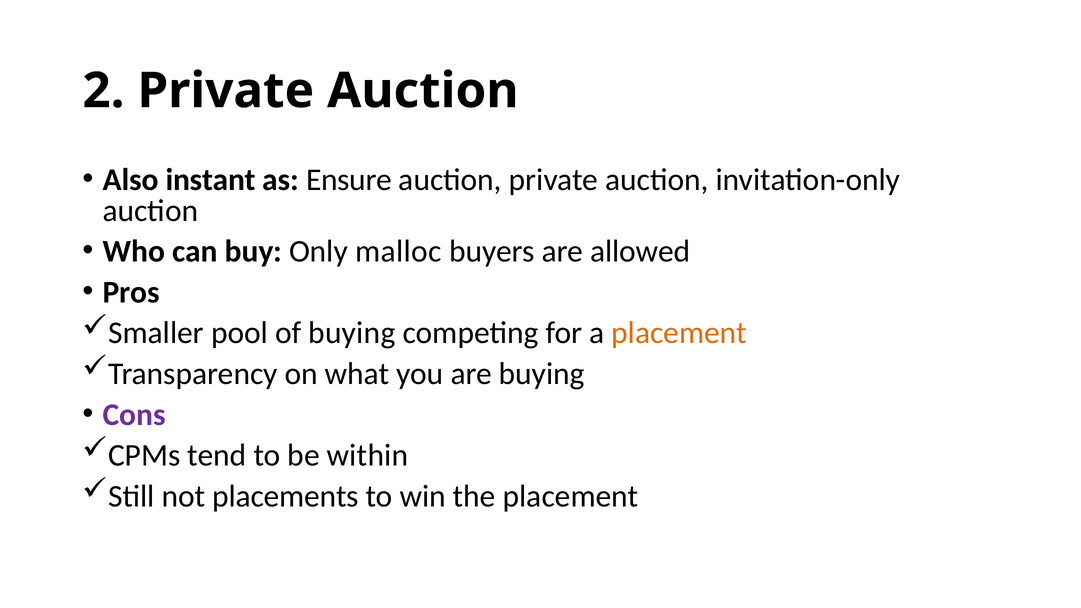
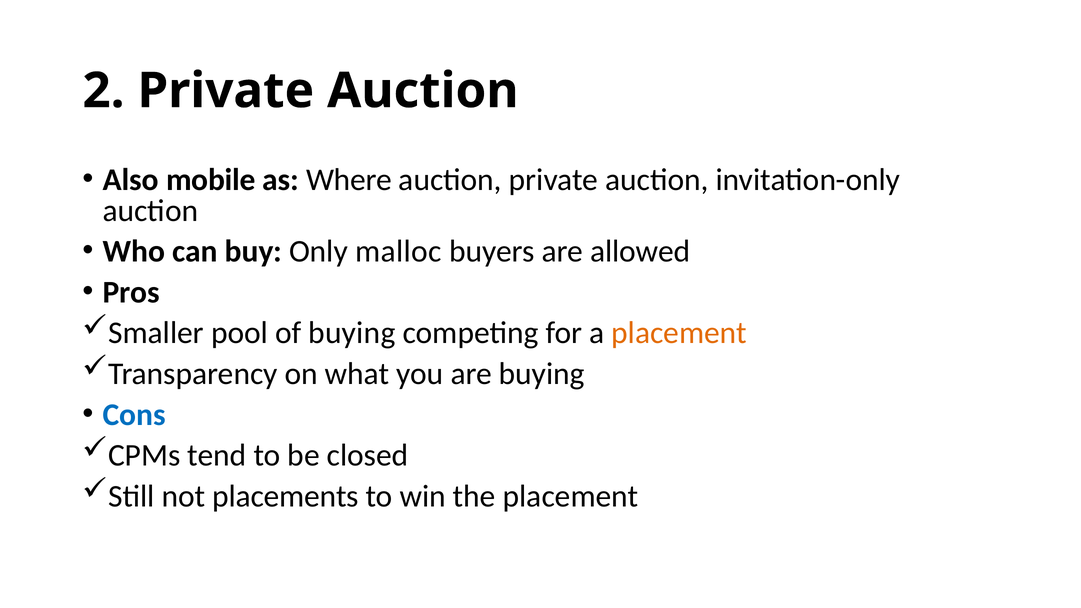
instant: instant -> mobile
Ensure: Ensure -> Where
Cons colour: purple -> blue
within: within -> closed
